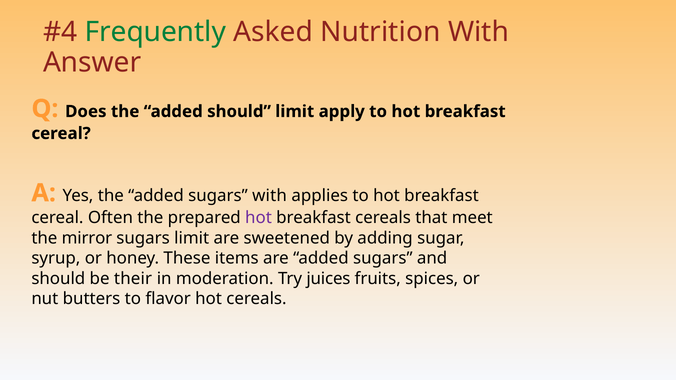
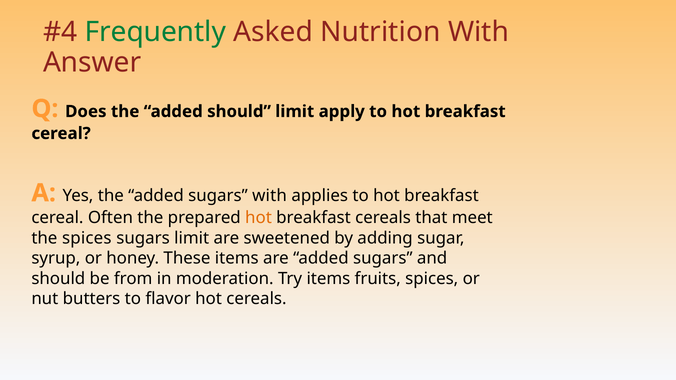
hot at (258, 218) colour: purple -> orange
the mirror: mirror -> spices
their: their -> from
Try juices: juices -> items
